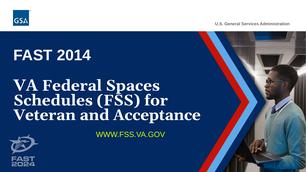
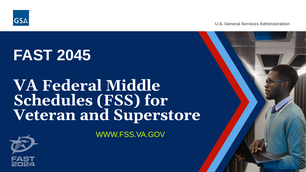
2014: 2014 -> 2045
Spaces: Spaces -> Middle
Acceptance: Acceptance -> Superstore
